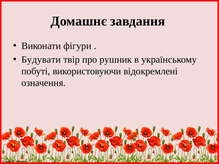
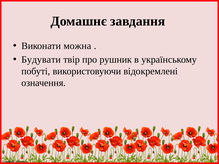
фігури: фігури -> можна
